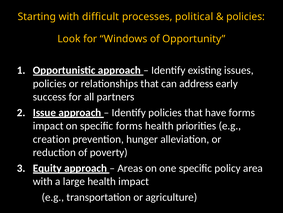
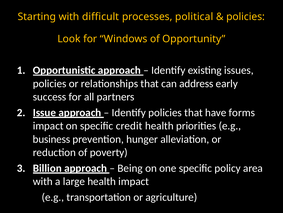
specific forms: forms -> credit
creation: creation -> business
Equity: Equity -> Billion
Areas: Areas -> Being
